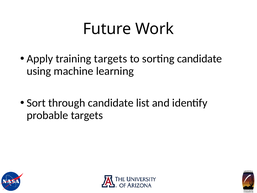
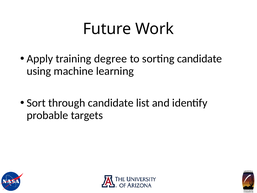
training targets: targets -> degree
